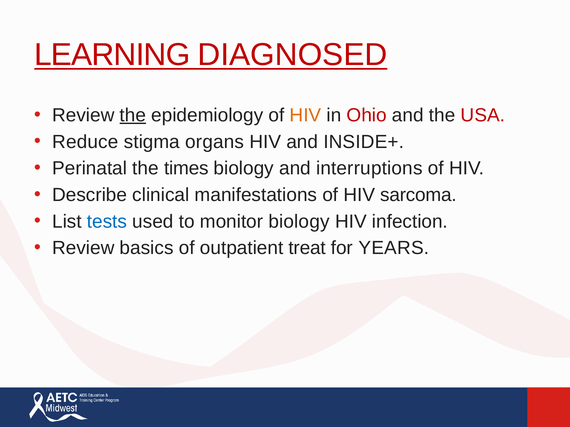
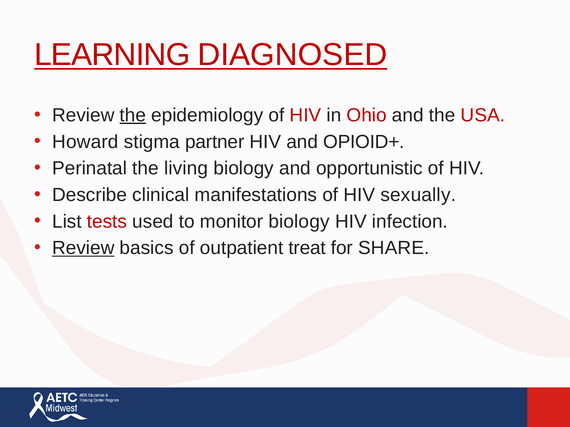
HIV at (305, 115) colour: orange -> red
Reduce: Reduce -> Howard
organs: organs -> partner
INSIDE+: INSIDE+ -> OPIOID+
times: times -> living
interruptions: interruptions -> opportunistic
sarcoma: sarcoma -> sexually
tests colour: blue -> red
Review at (83, 248) underline: none -> present
YEARS: YEARS -> SHARE
